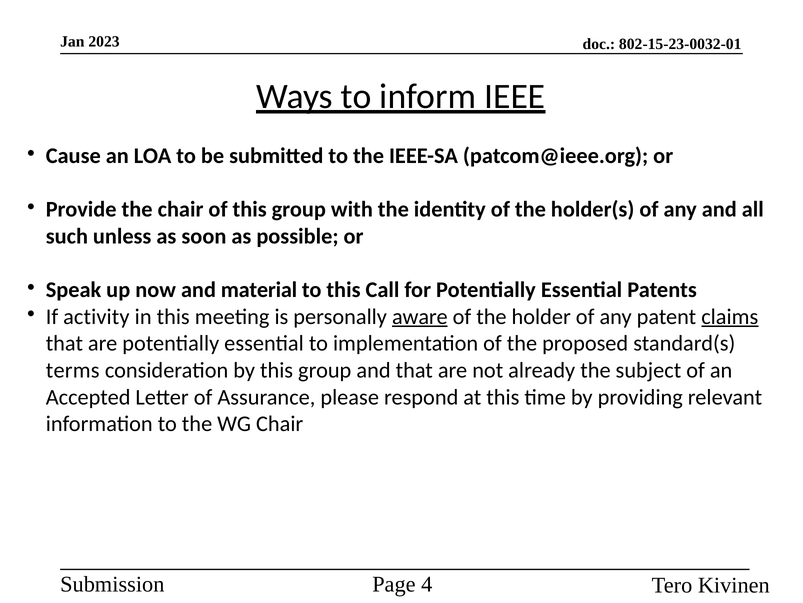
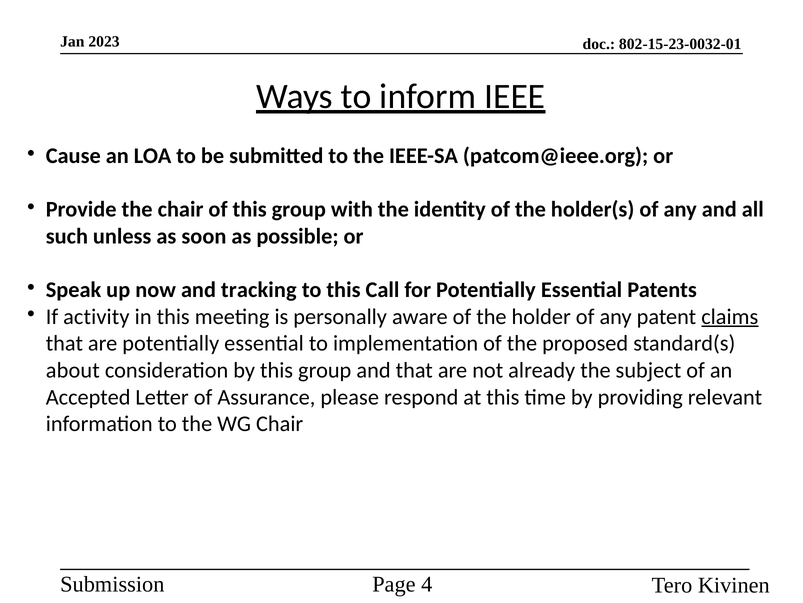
material: material -> tracking
aware underline: present -> none
terms: terms -> about
